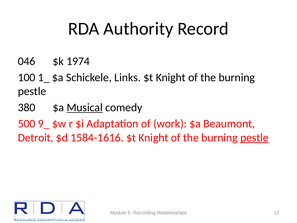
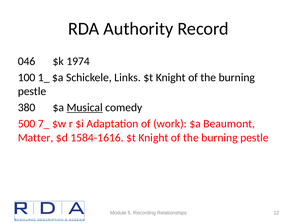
9_: 9_ -> 7_
Detroit: Detroit -> Matter
pestle at (254, 137) underline: present -> none
